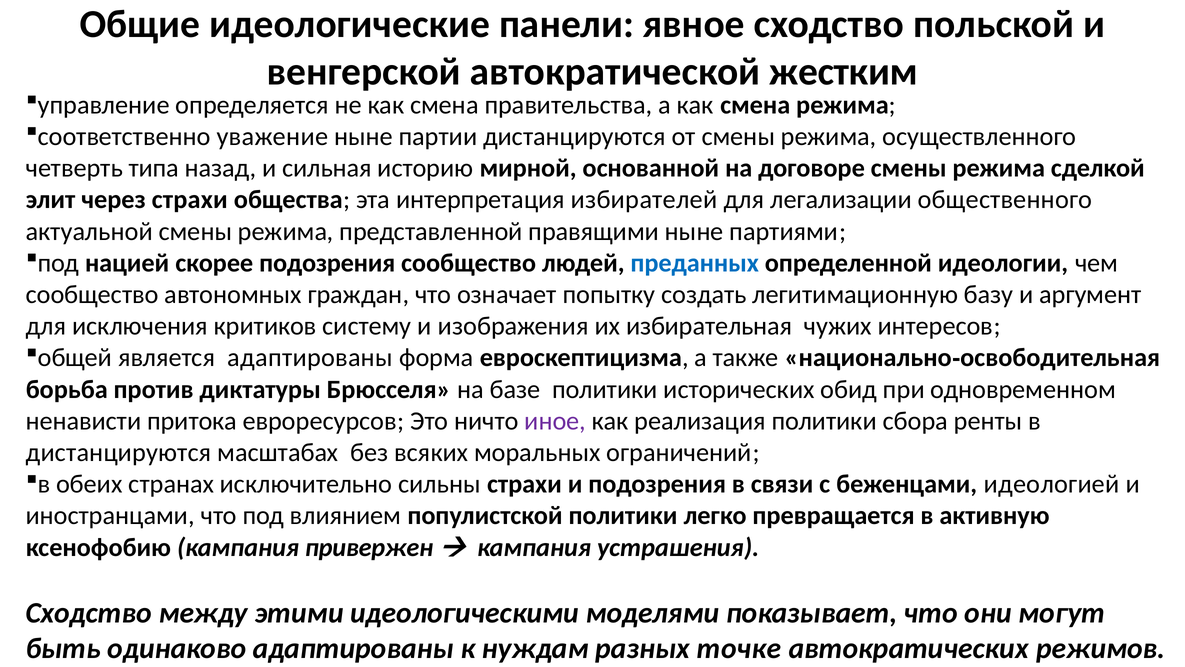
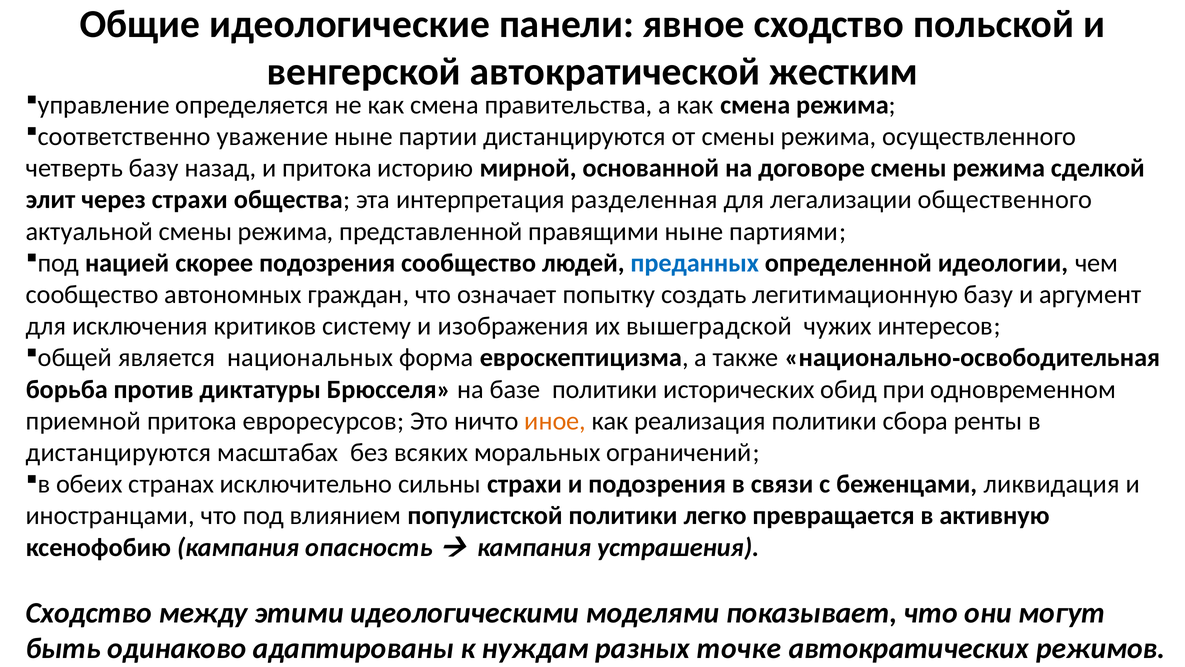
четверть типа: типа -> базу
и сильная: сильная -> притока
избирателей: избирателей -> разделенная
избирательная: избирательная -> вышеградской
является адаптированы: адаптированы -> нaциональных
ненависти: ненависти -> приемной
иное colour: purple -> orange
идеологией: идеологией -> ликвидация
привержен: привержен -> опасность
